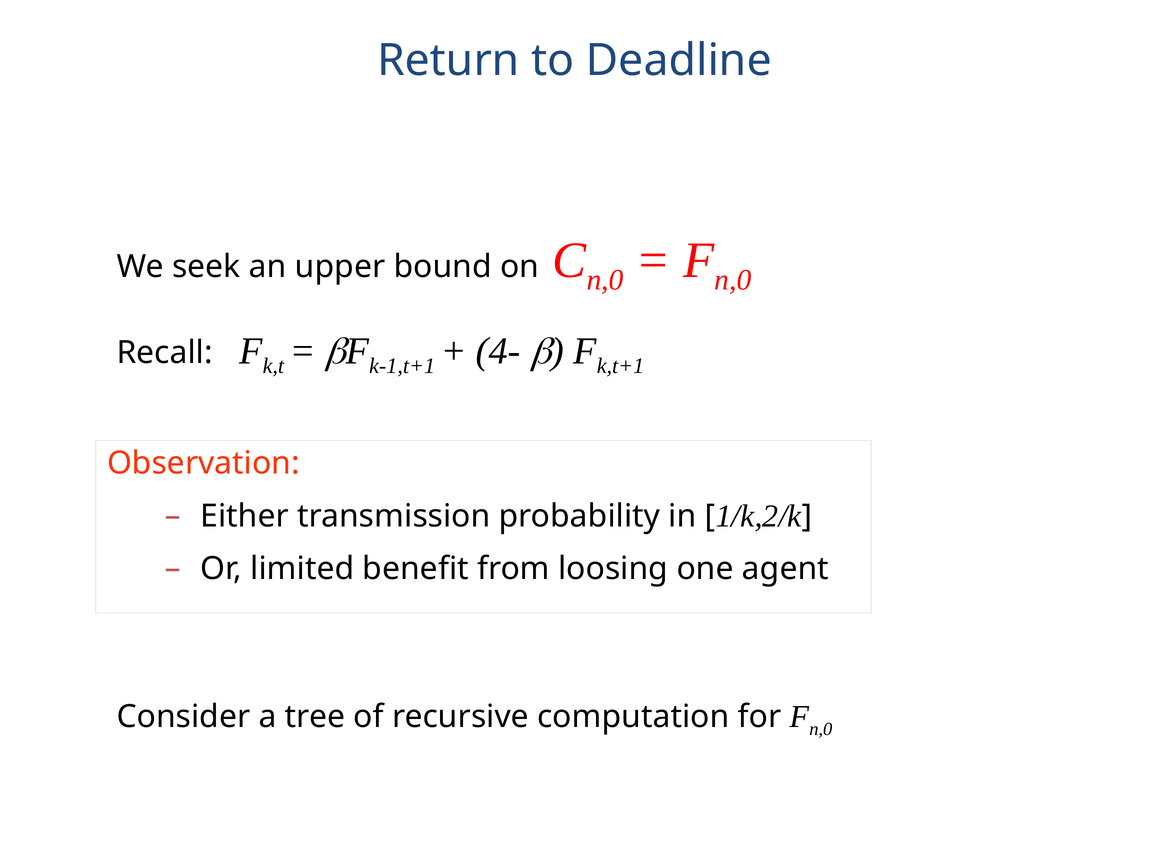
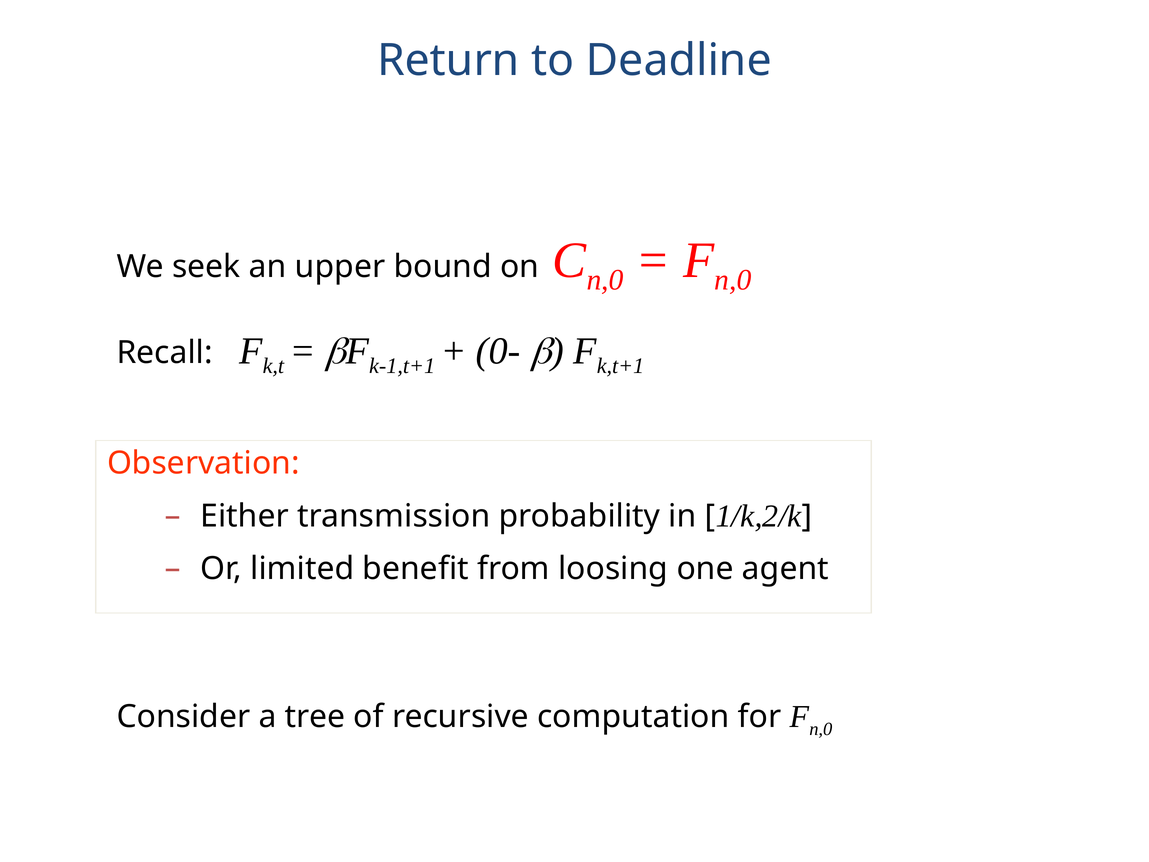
4-: 4- -> 0-
